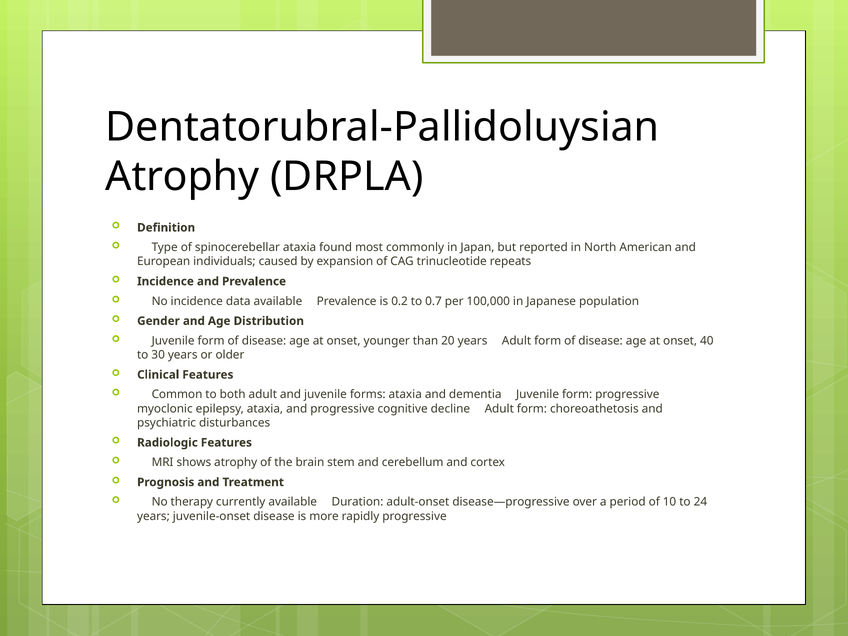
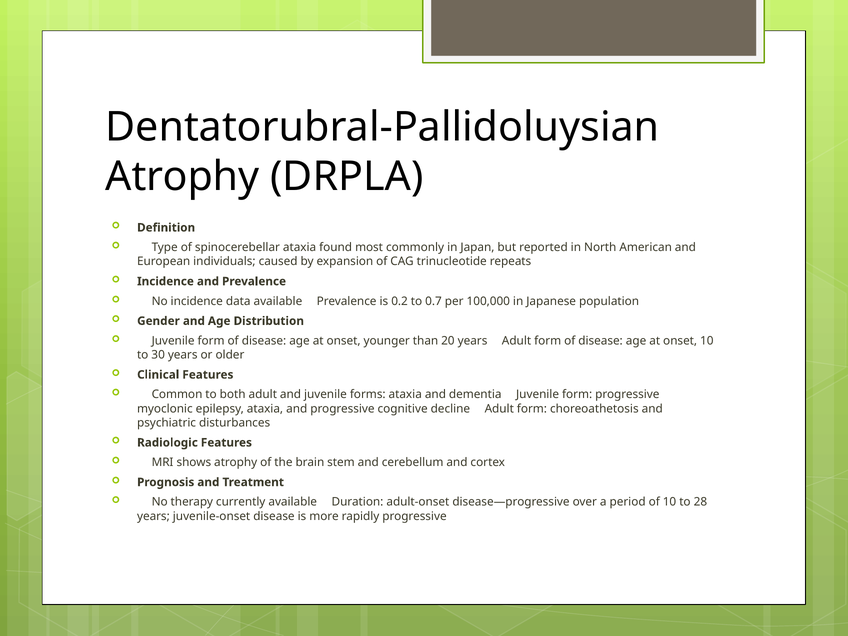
onset 40: 40 -> 10
24: 24 -> 28
